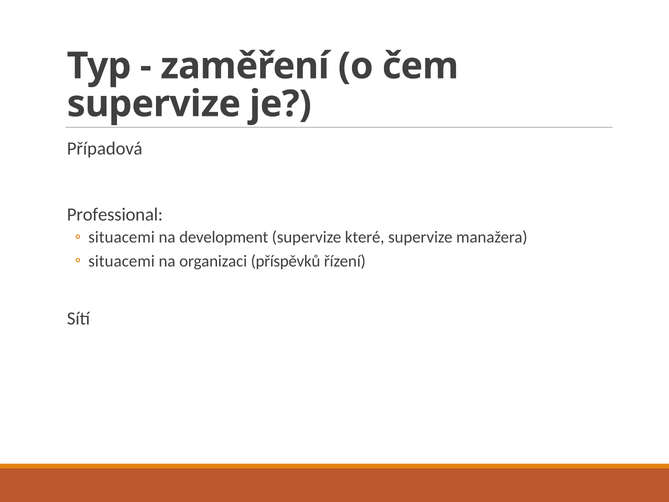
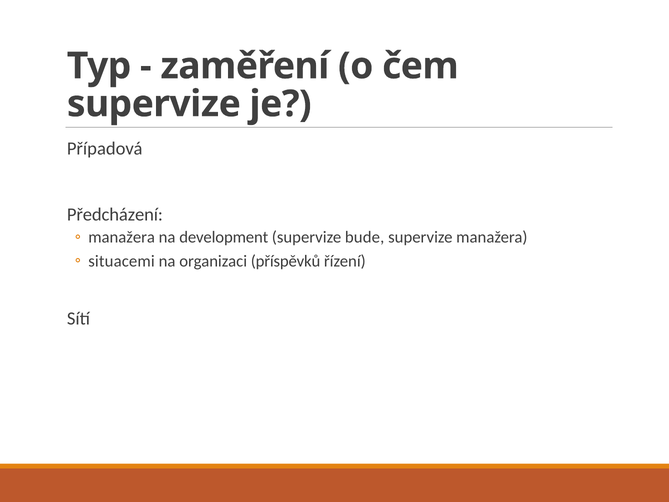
Professional: Professional -> Předcházení
situacemi at (122, 237): situacemi -> manažera
které: které -> bude
